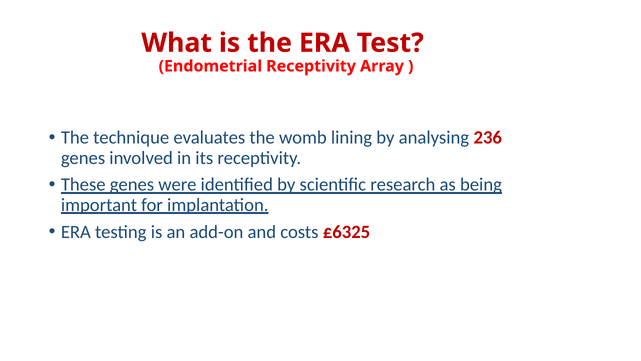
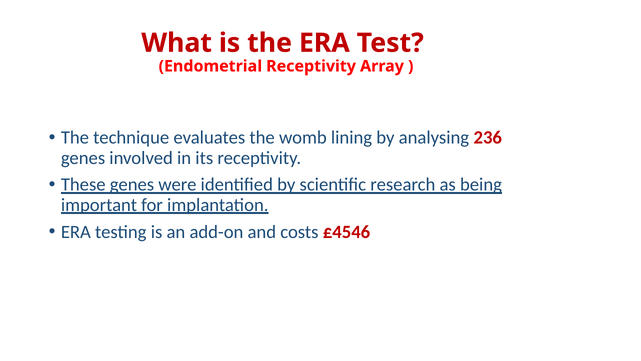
£6325: £6325 -> £4546
